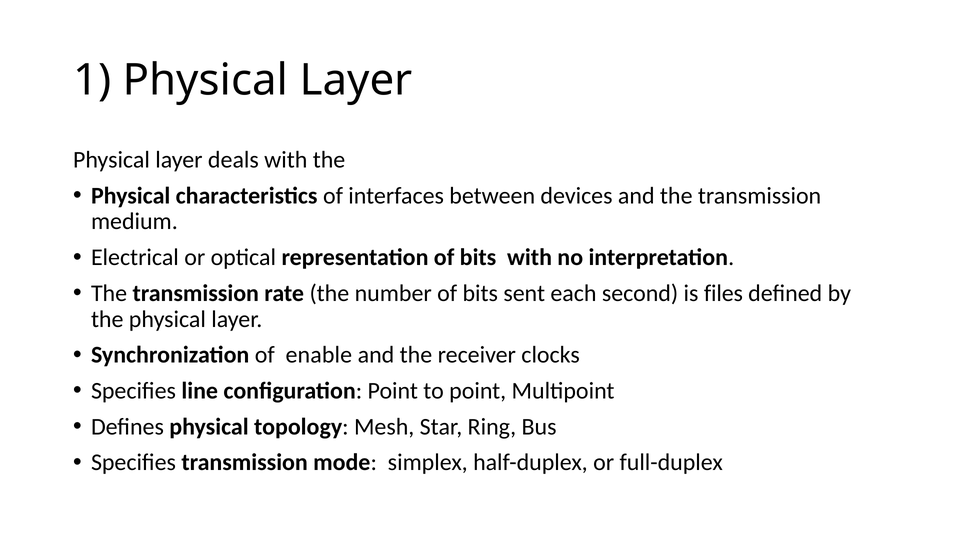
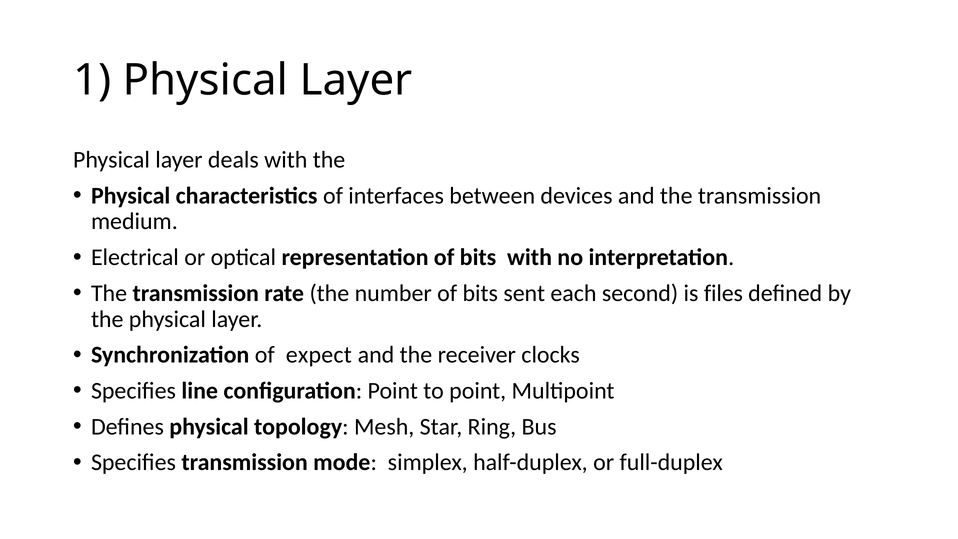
enable: enable -> expect
